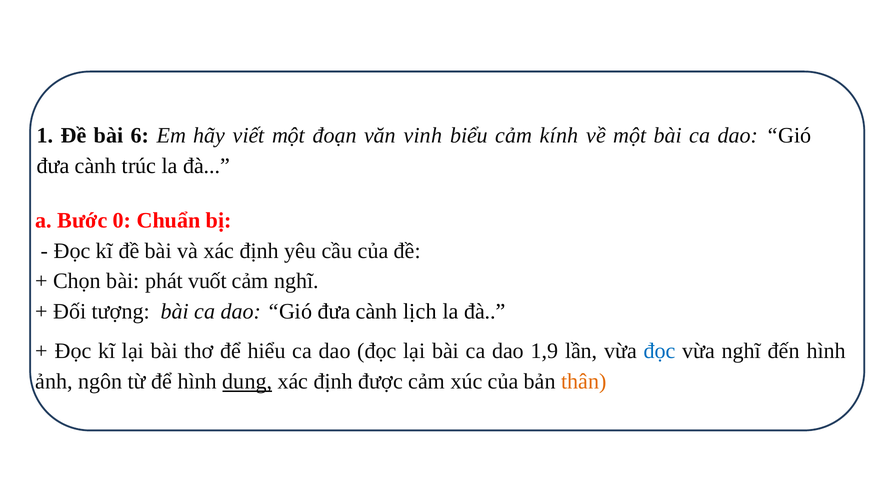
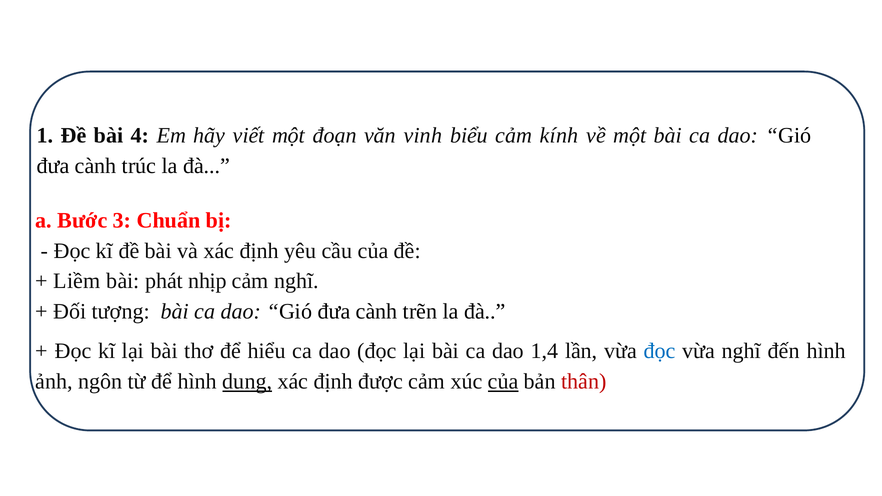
6: 6 -> 4
0: 0 -> 3
Chọn: Chọn -> Liềm
vuốt: vuốt -> nhịp
lịch: lịch -> trẽn
1,9: 1,9 -> 1,4
của at (503, 382) underline: none -> present
thân colour: orange -> red
